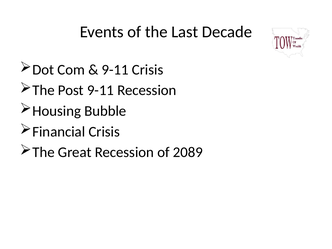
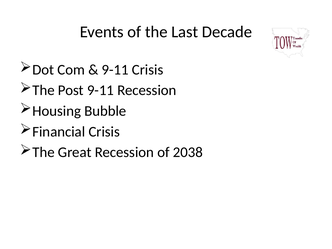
2089: 2089 -> 2038
